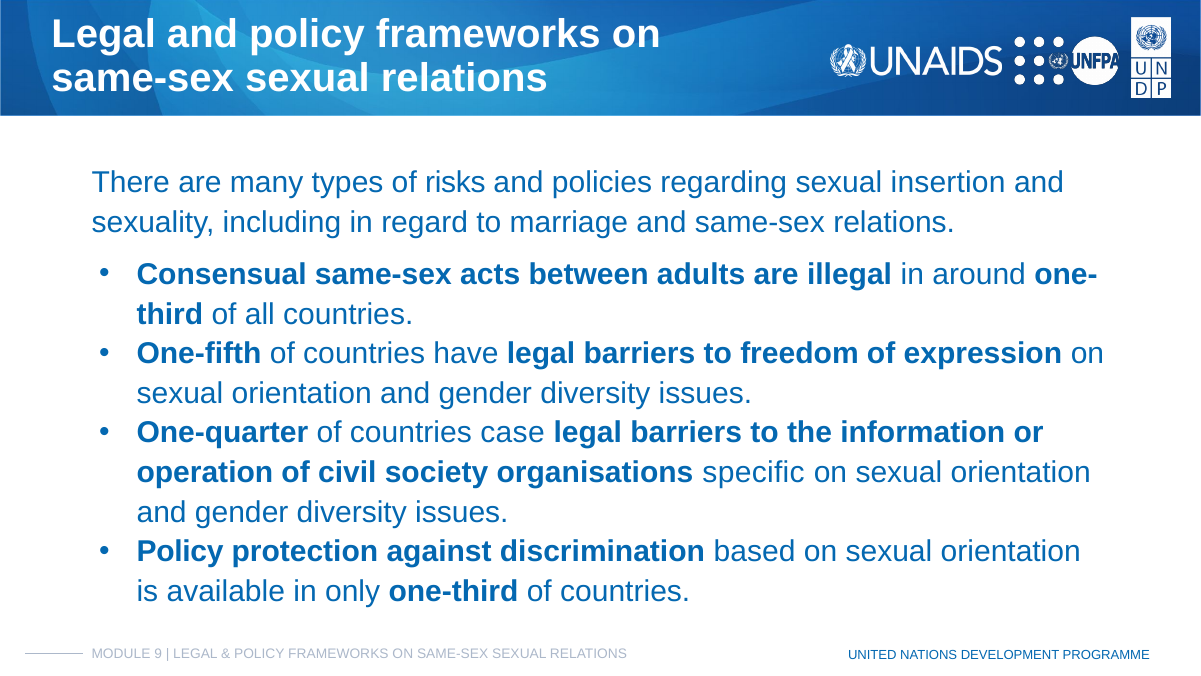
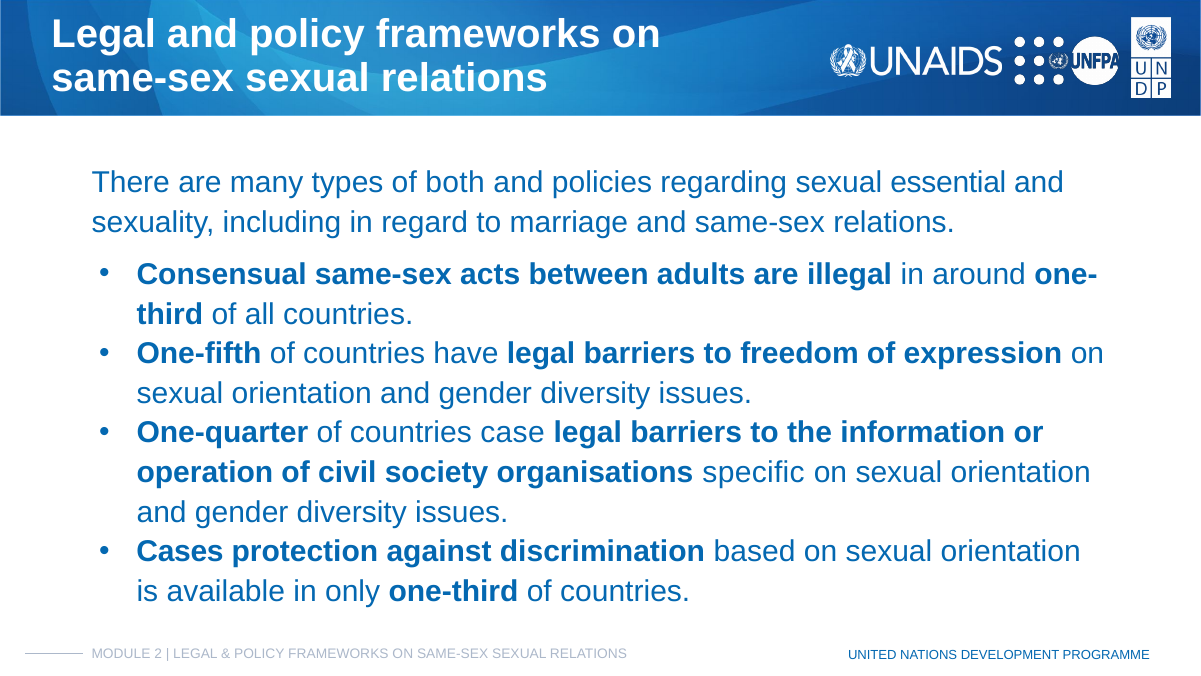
risks: risks -> both
insertion: insertion -> essential
Policy at (180, 552): Policy -> Cases
9: 9 -> 2
